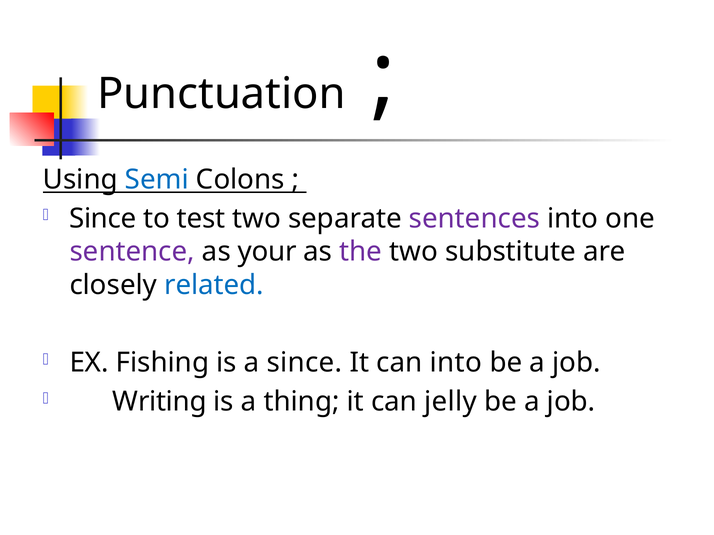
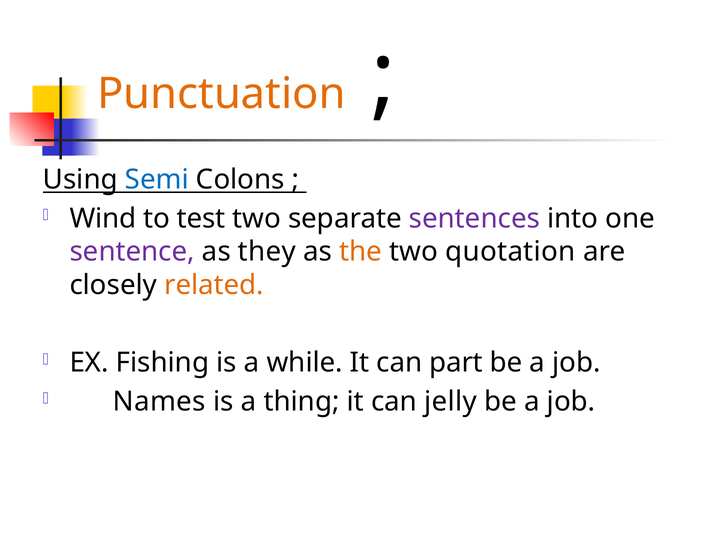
Punctuation colour: black -> orange
Since at (103, 219): Since -> Wind
your: your -> they
the colour: purple -> orange
substitute: substitute -> quotation
related colour: blue -> orange
a since: since -> while
can into: into -> part
Writing: Writing -> Names
